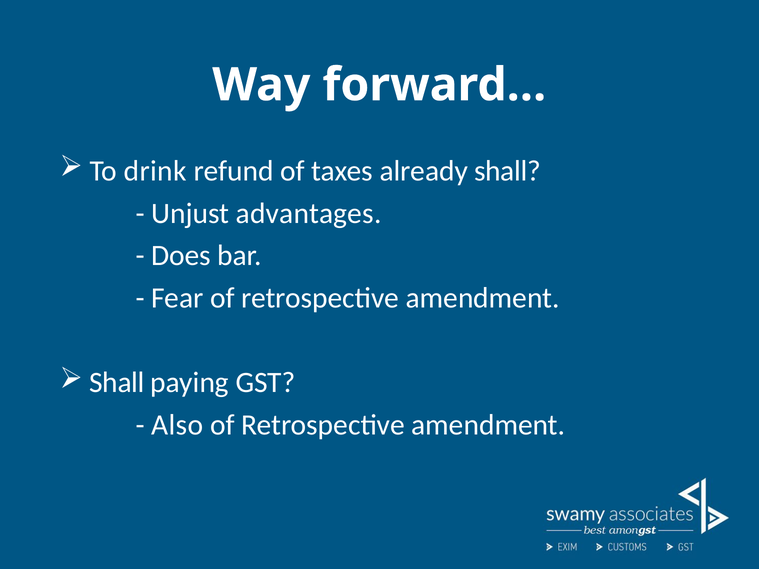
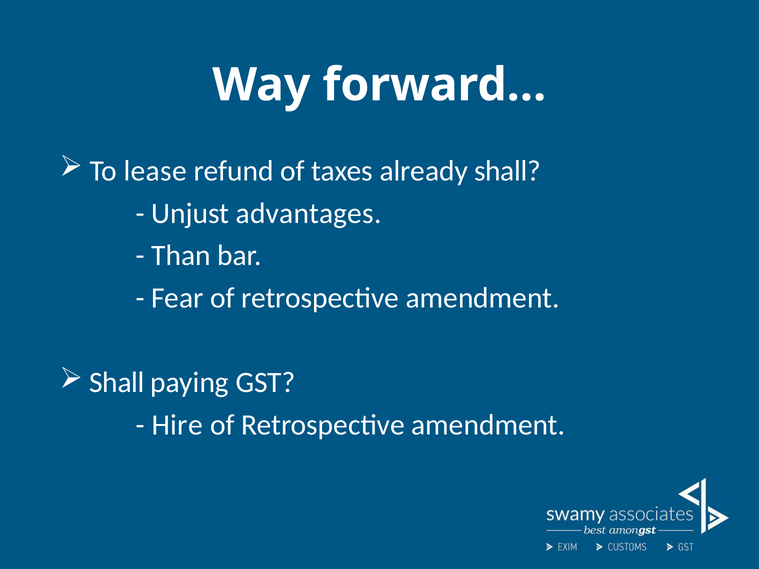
drink: drink -> lease
Does: Does -> Than
Also: Also -> Hire
